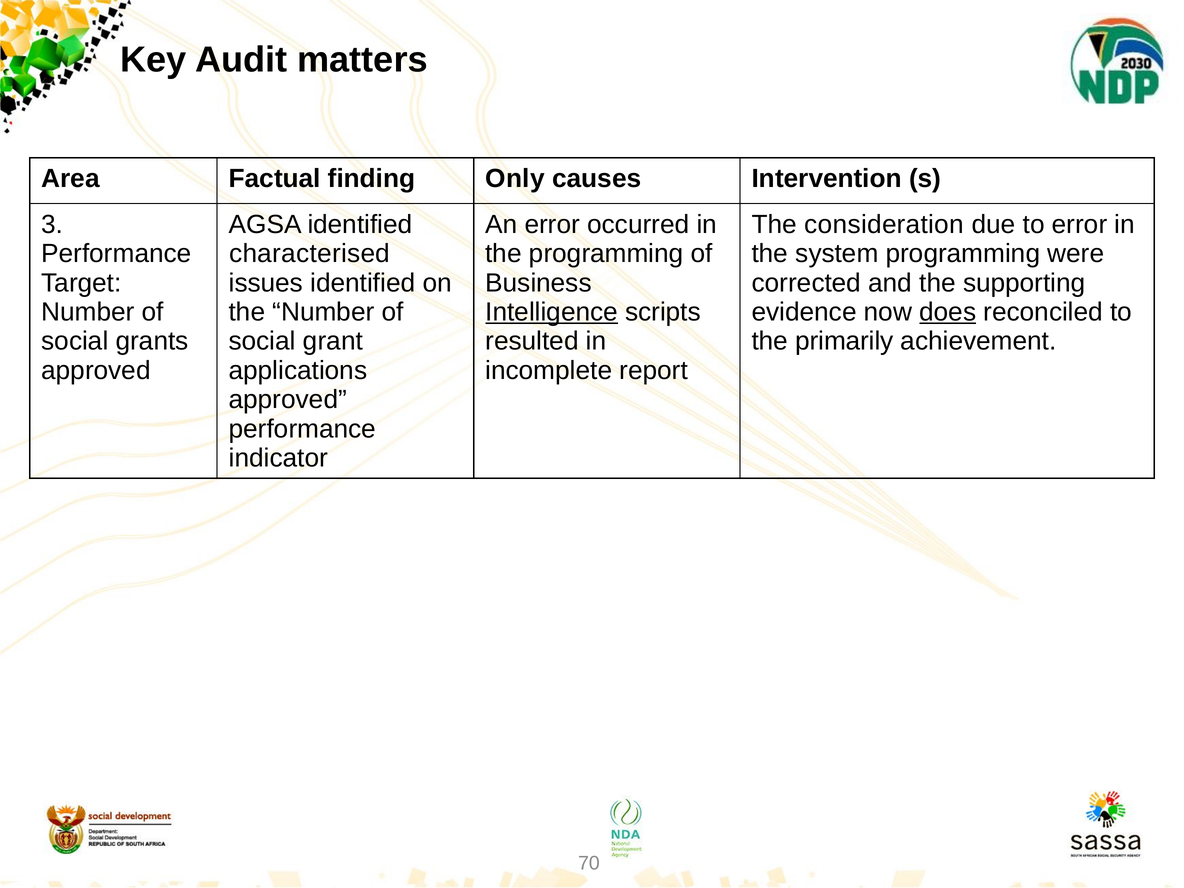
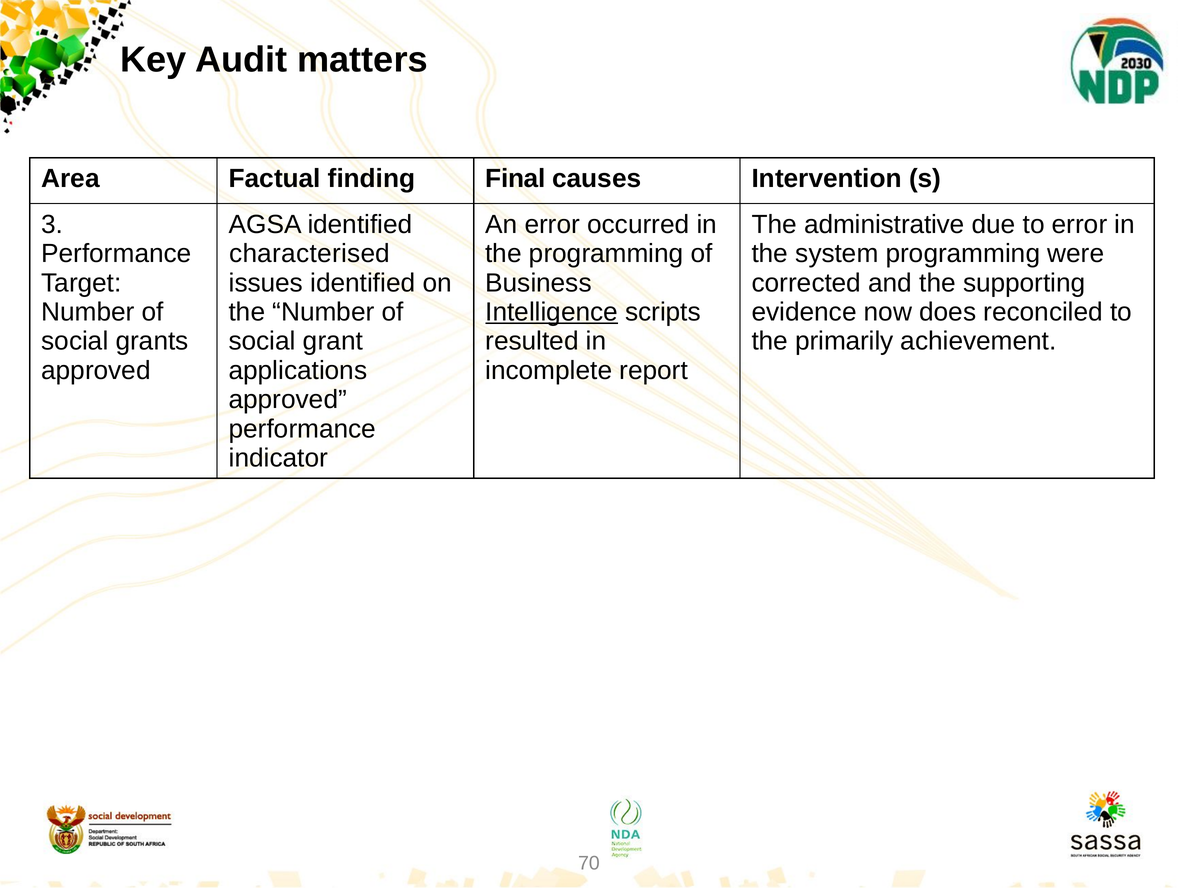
Only: Only -> Final
consideration: consideration -> administrative
does underline: present -> none
